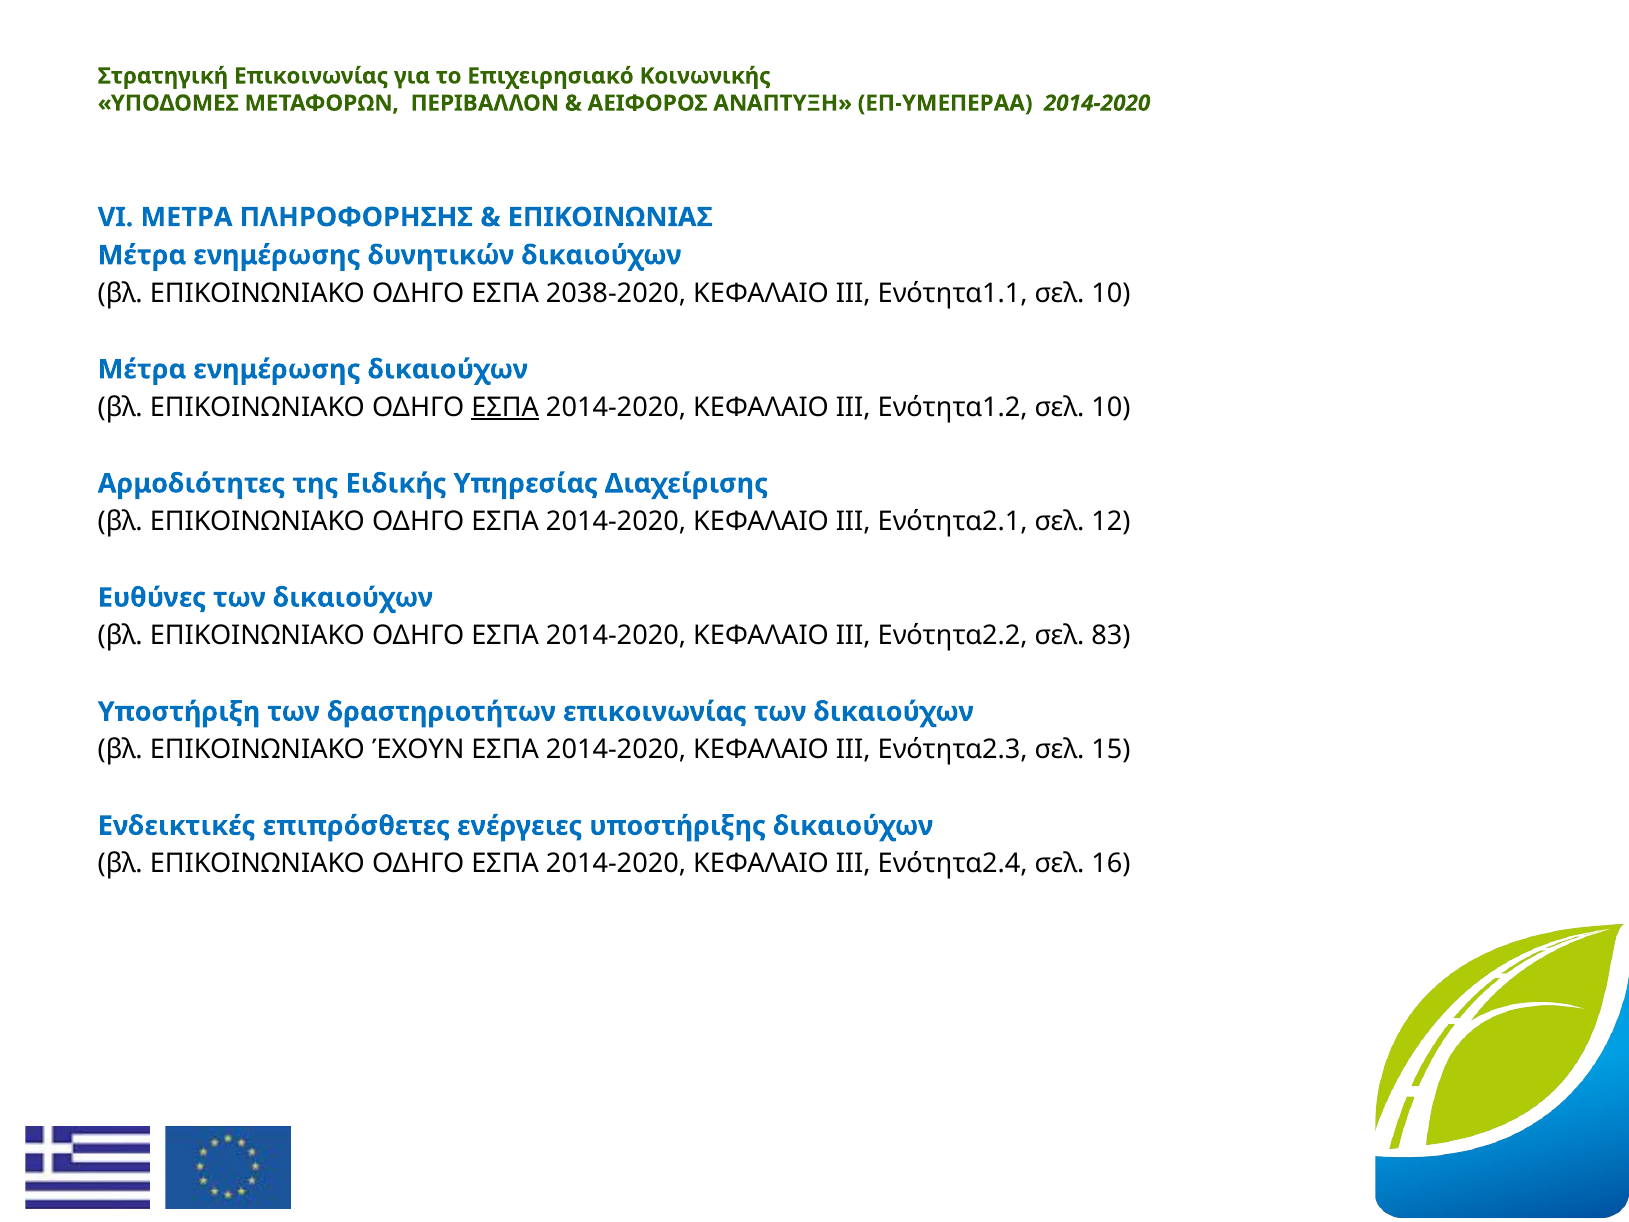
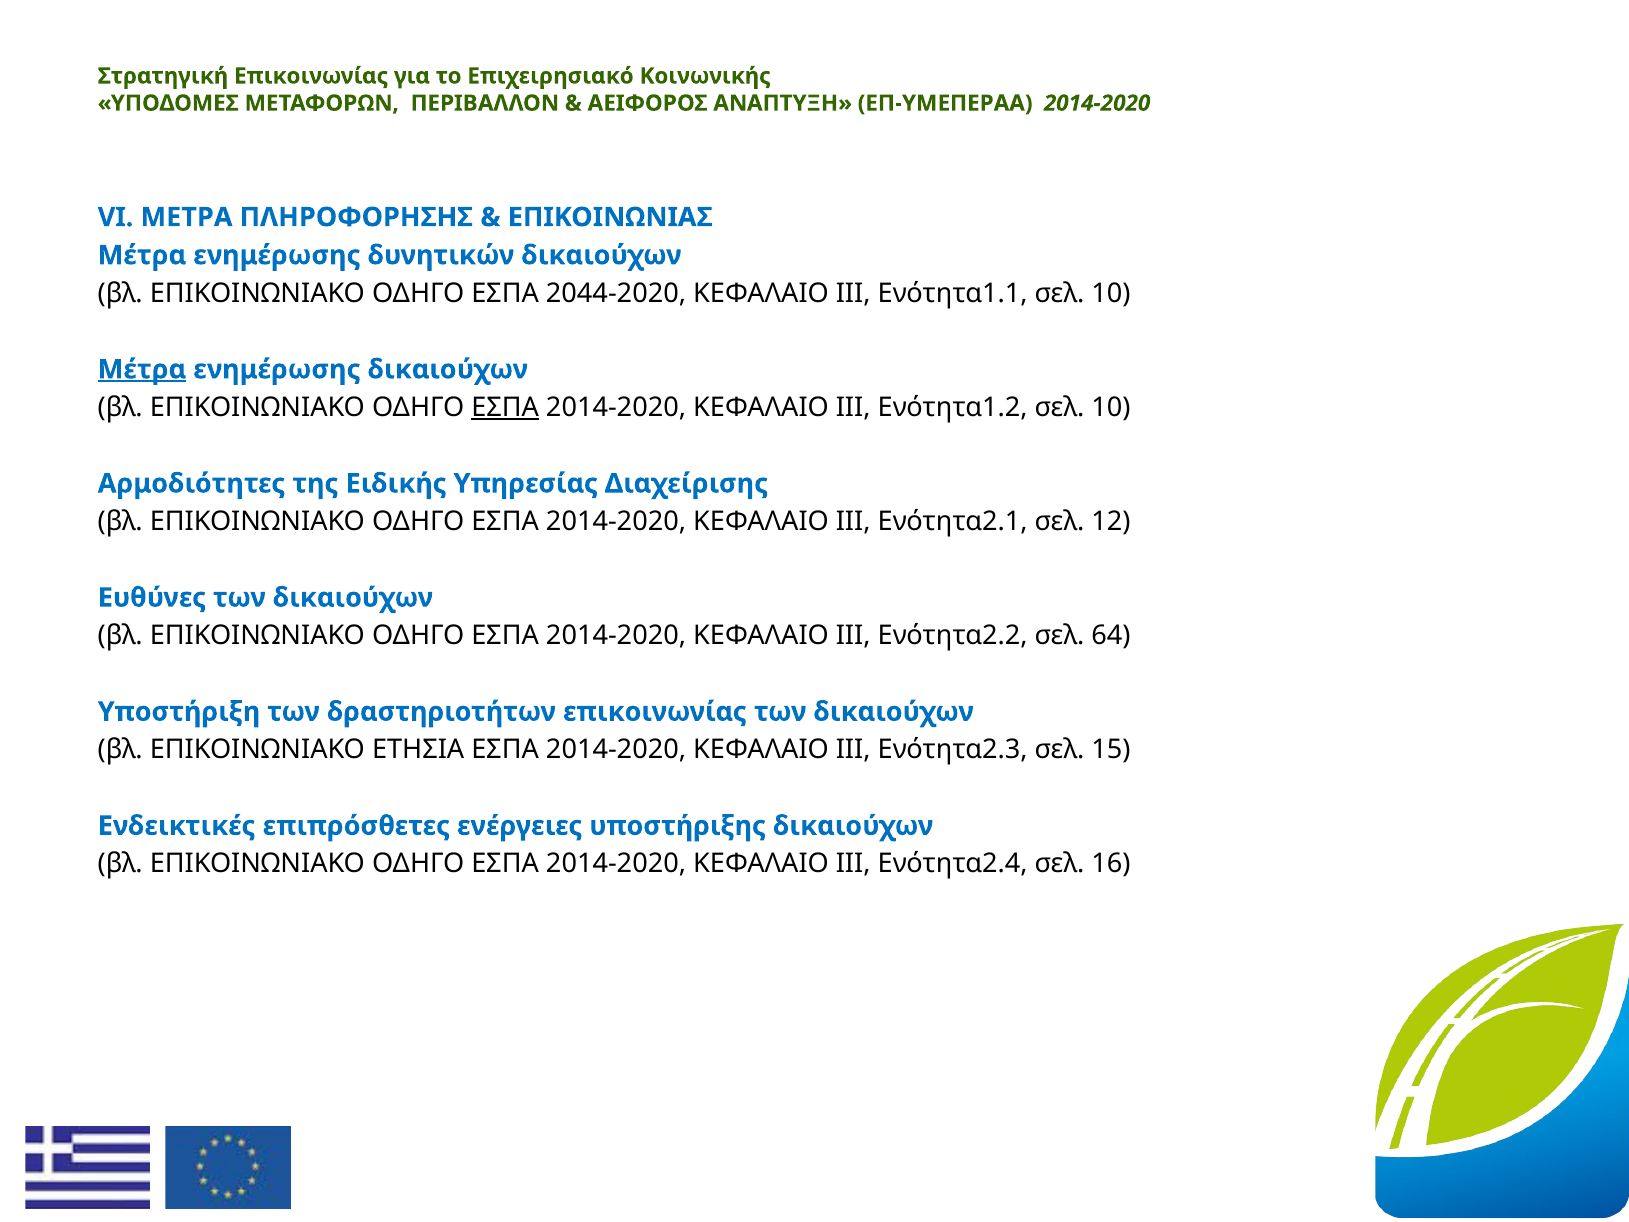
2038-2020: 2038-2020 -> 2044-2020
Μέτρα at (142, 369) underline: none -> present
83: 83 -> 64
ΈΧΟΥΝ: ΈΧΟΥΝ -> ΕΤΗΣΙΑ
